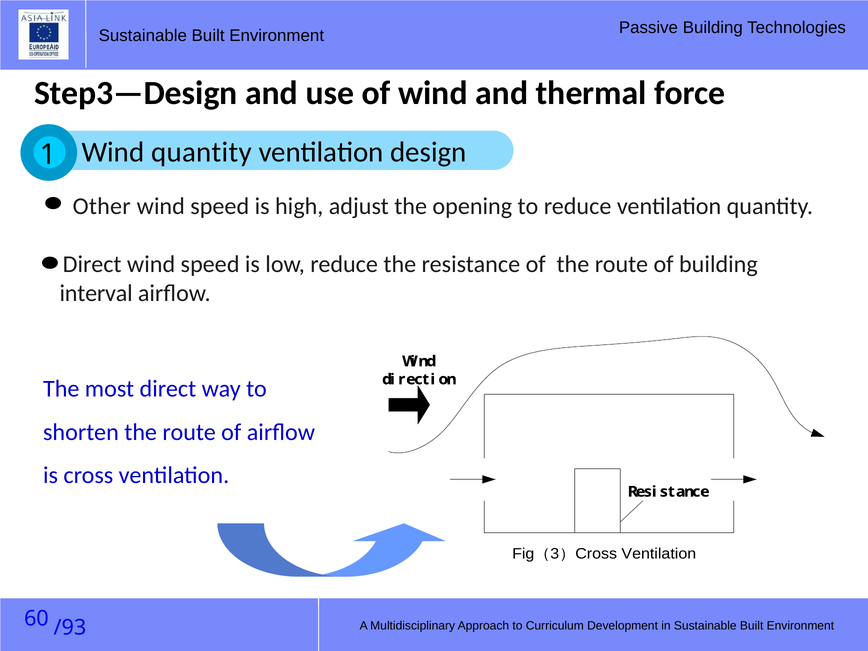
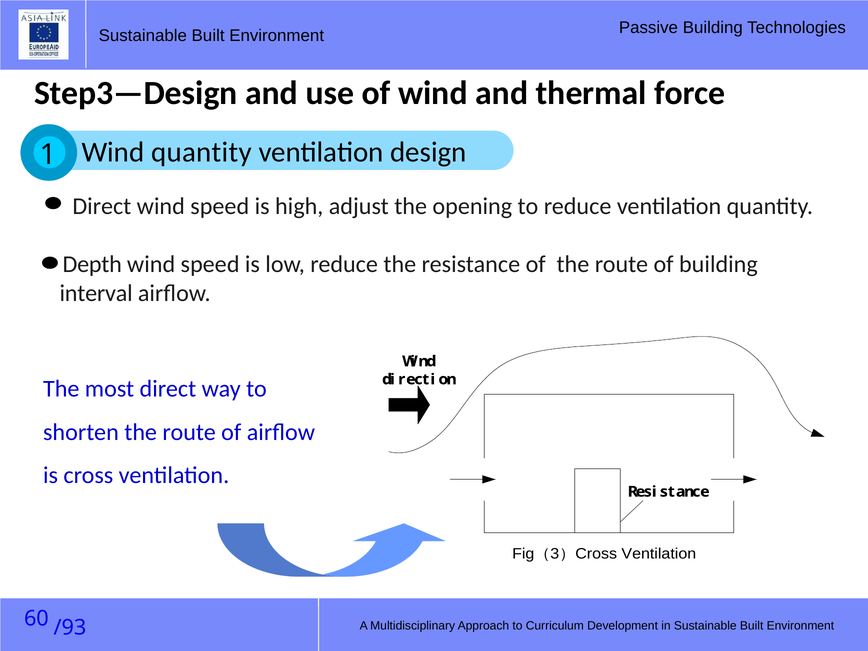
Other at (102, 206): Other -> Direct
Direct at (92, 264): Direct -> Depth
